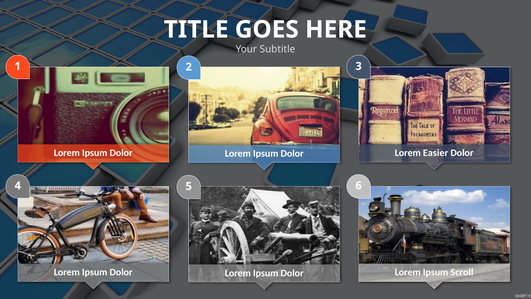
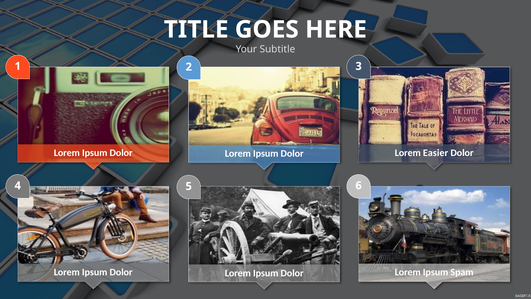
Scroll: Scroll -> Spam
